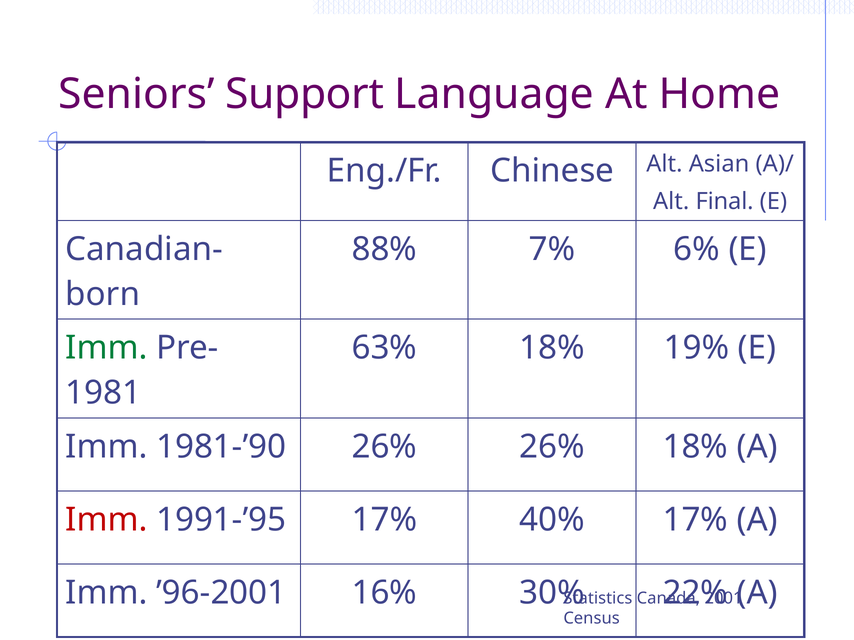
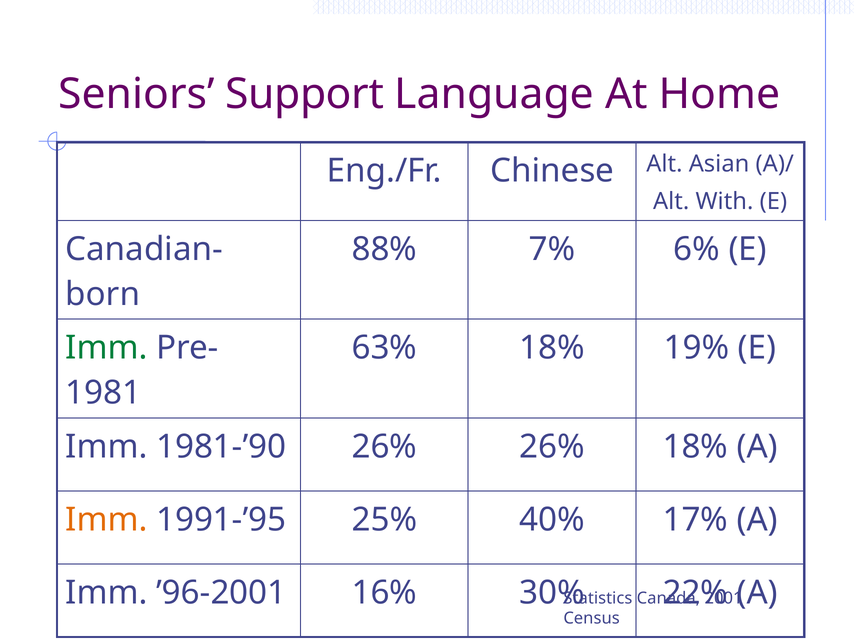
Final: Final -> With
Imm at (107, 520) colour: red -> orange
1991-’95 17%: 17% -> 25%
